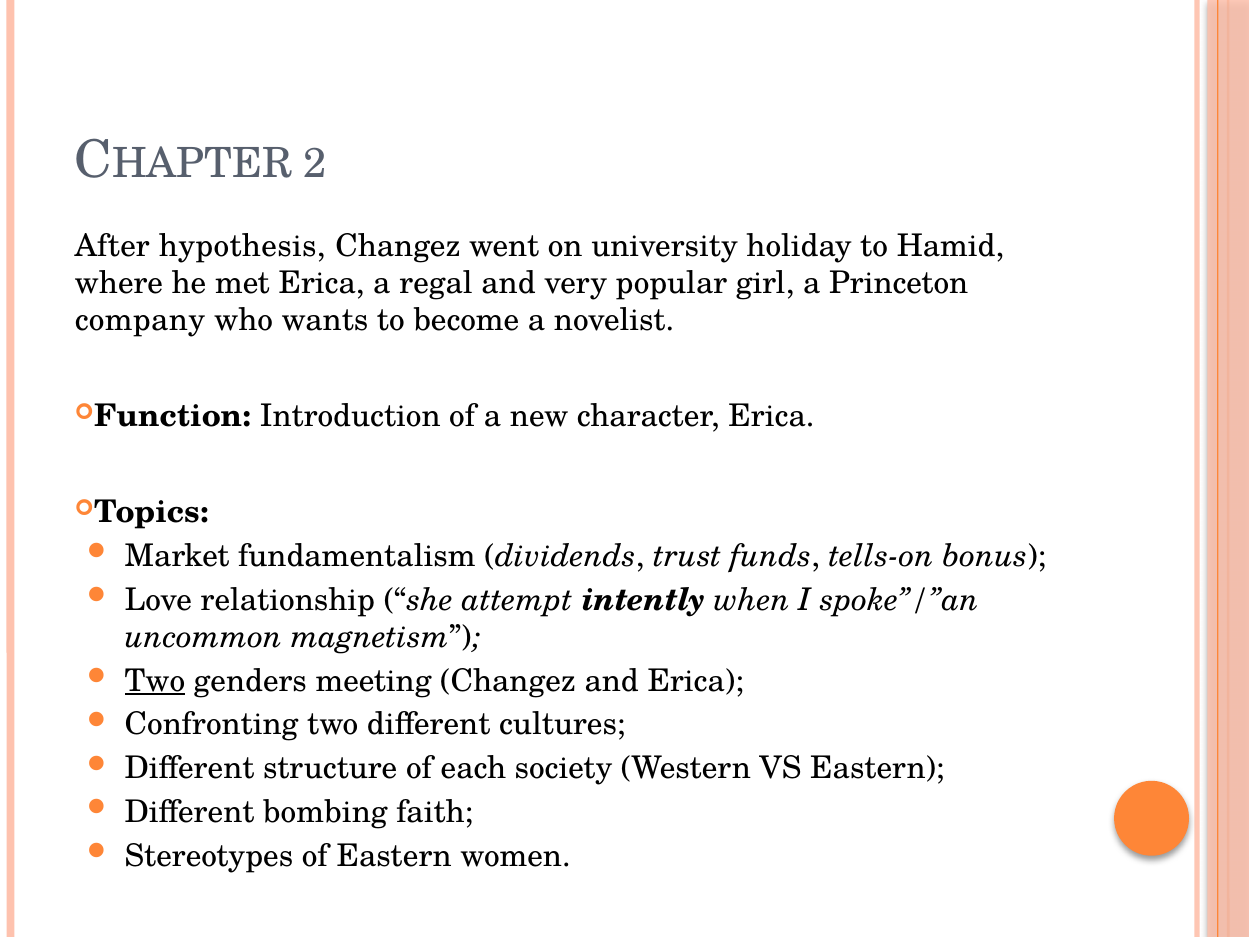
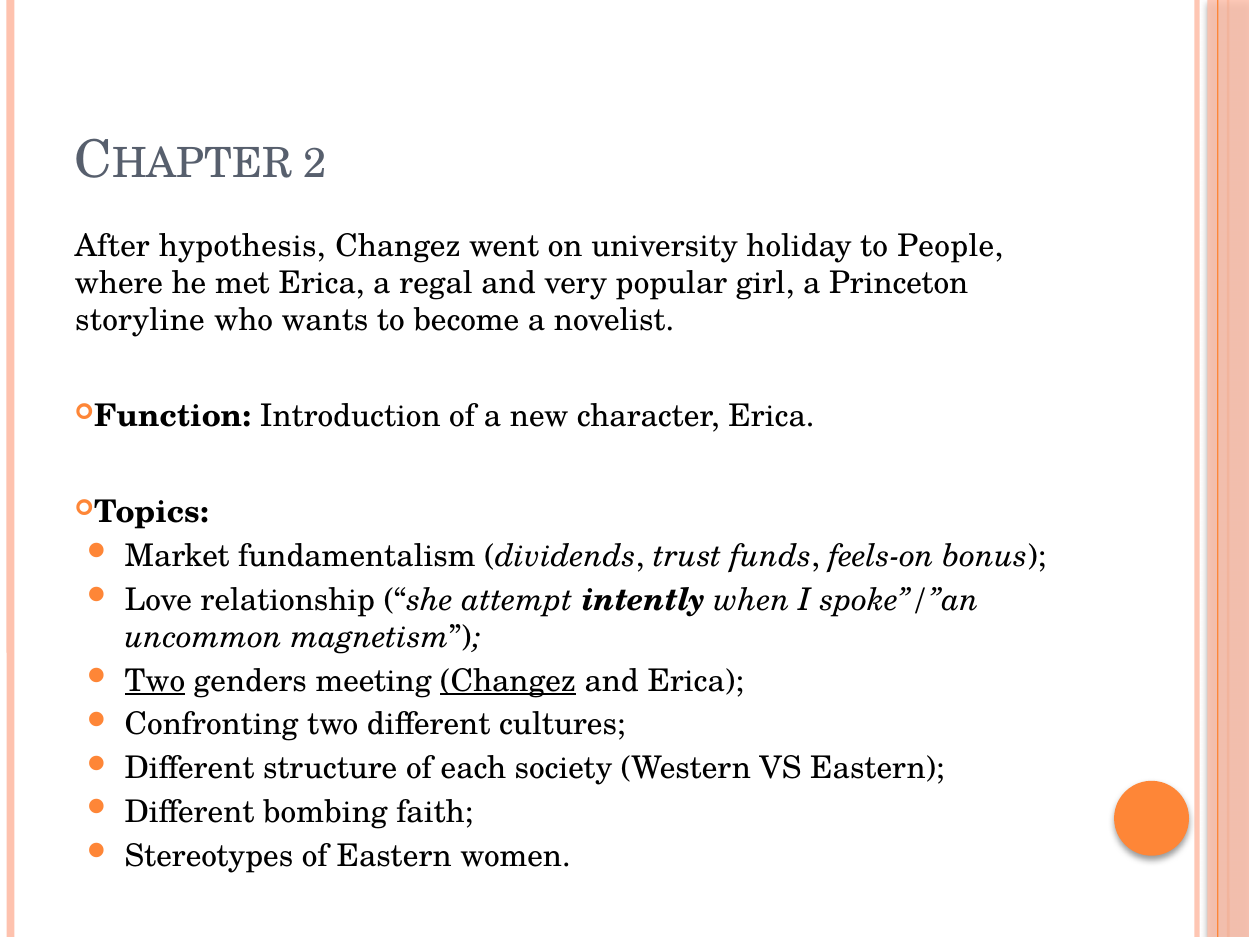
Hamid: Hamid -> People
company: company -> storyline
tells-on: tells-on -> feels-on
Changez at (508, 681) underline: none -> present
